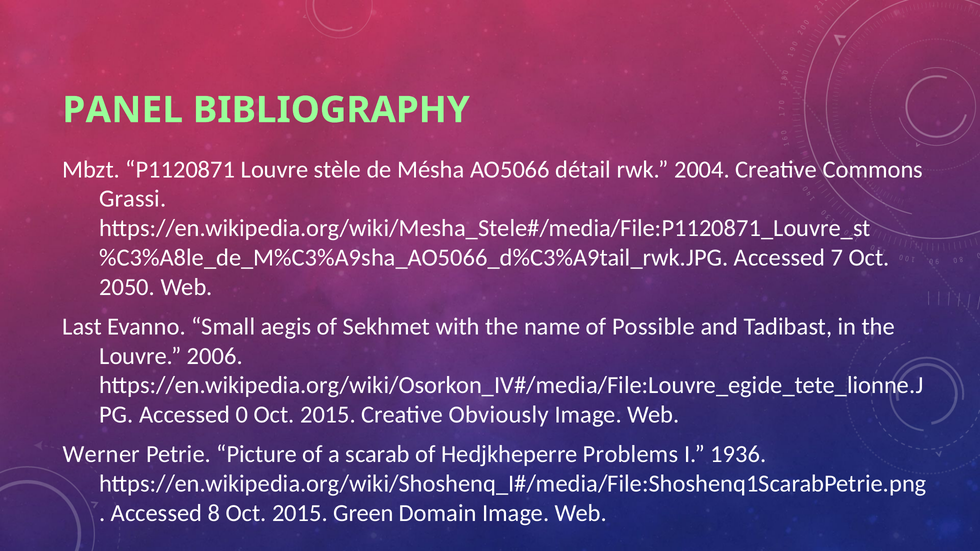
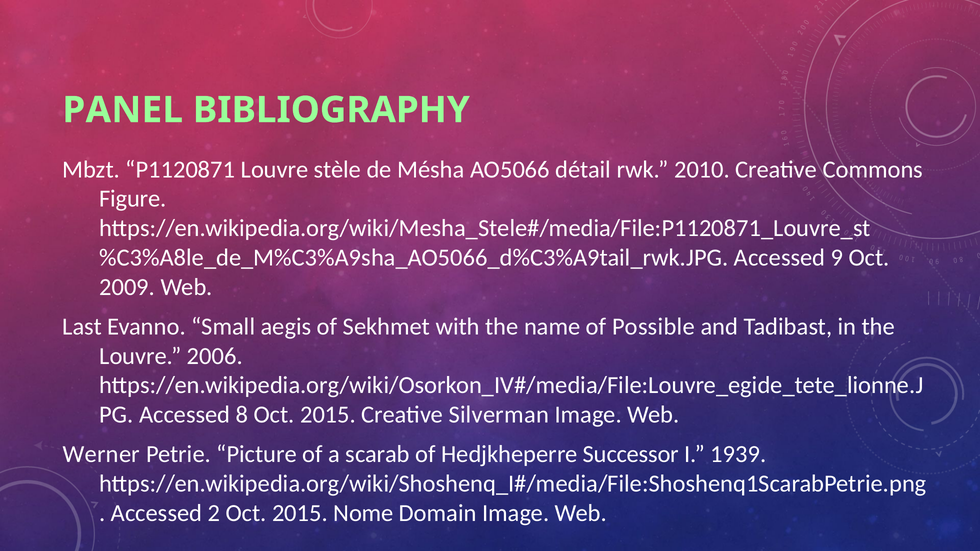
2004: 2004 -> 2010
Grassi: Grassi -> Figure
7: 7 -> 9
2050: 2050 -> 2009
0: 0 -> 8
Obviously: Obviously -> Silverman
Problems: Problems -> Successor
1936: 1936 -> 1939
8: 8 -> 2
Green: Green -> Nome
